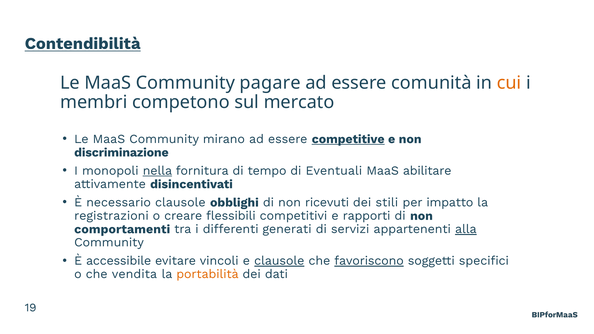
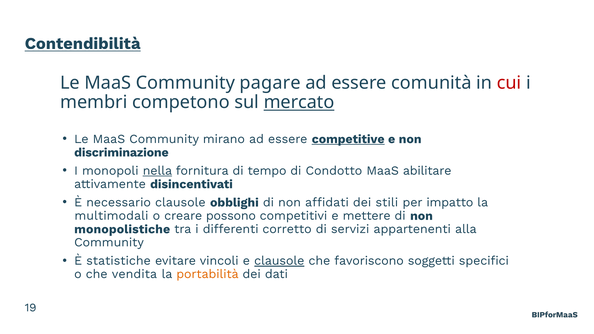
cui colour: orange -> red
mercato underline: none -> present
Eventuali: Eventuali -> Condotto
ricevuti: ricevuti -> affidati
registrazioni: registrazioni -> multimodali
flessibili: flessibili -> possono
rapporti: rapporti -> mettere
comportamenti: comportamenti -> monopolistiche
generati: generati -> corretto
alla underline: present -> none
accessibile: accessibile -> statistiche
favoriscono underline: present -> none
